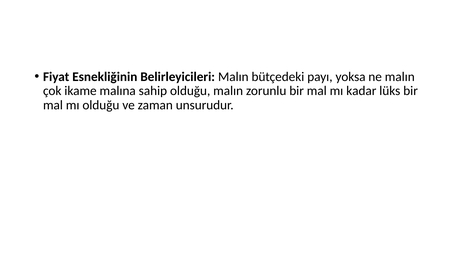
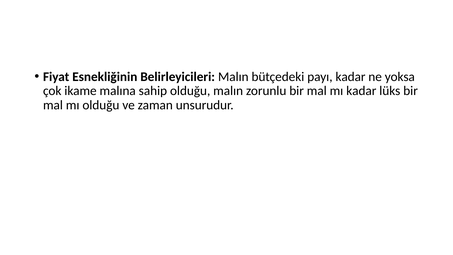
payı yoksa: yoksa -> kadar
ne malın: malın -> yoksa
